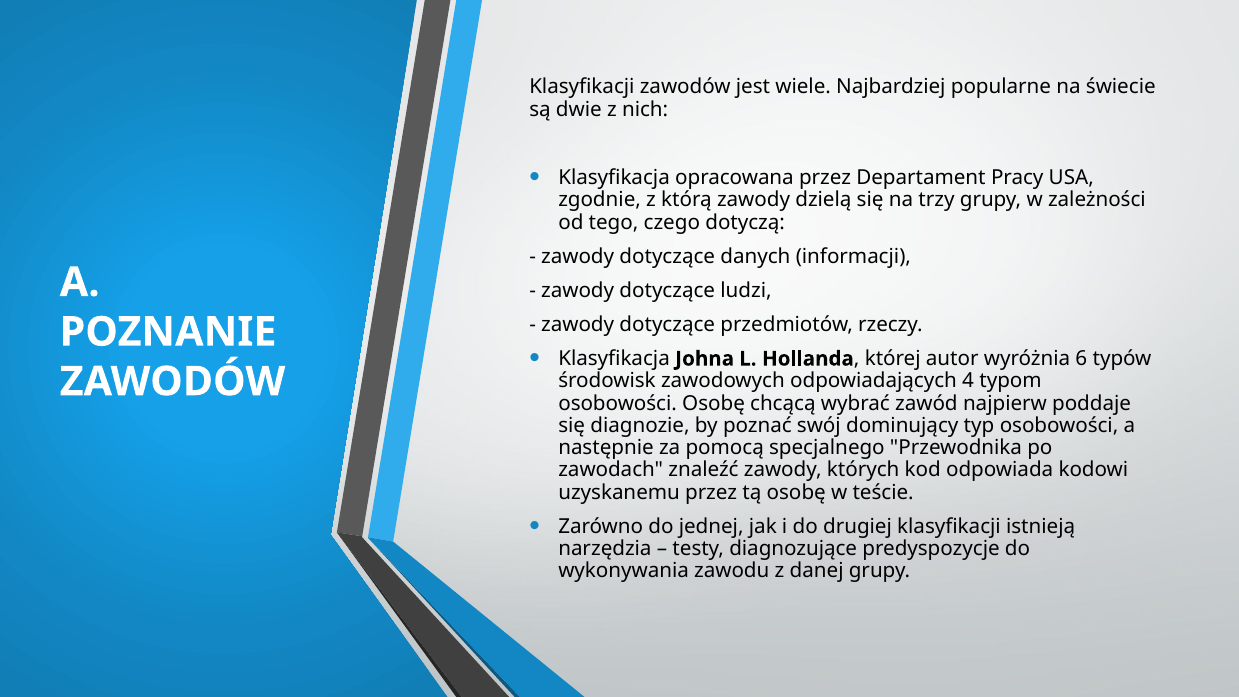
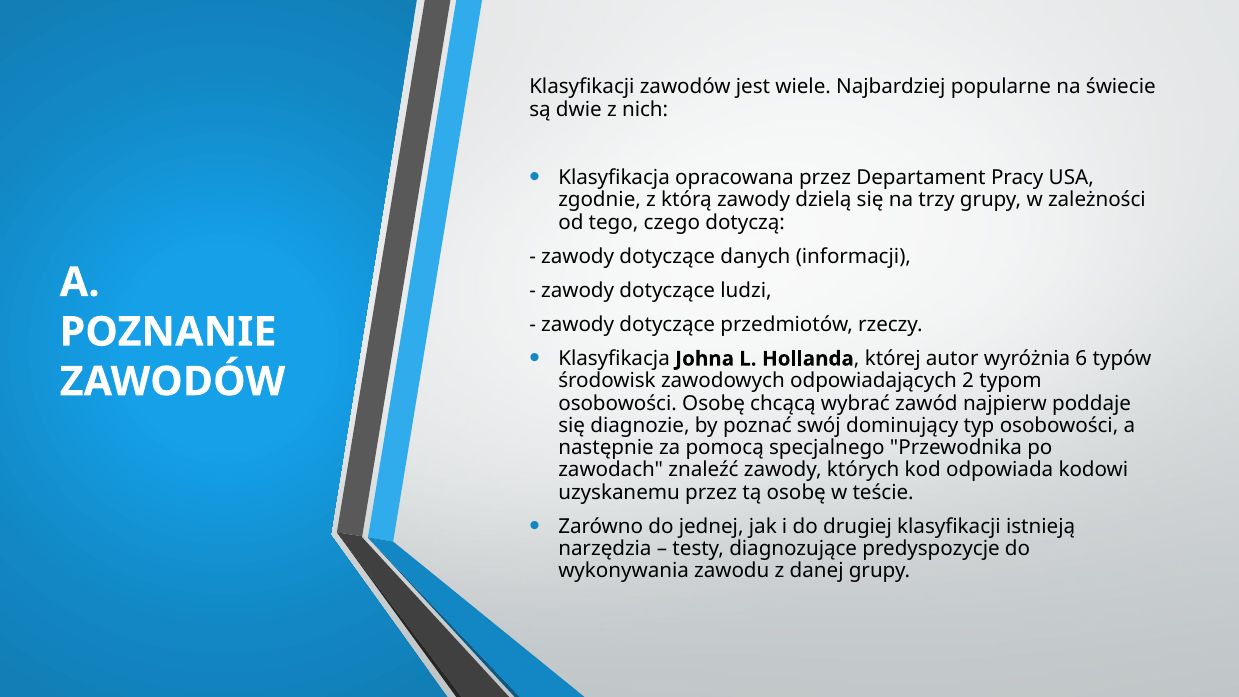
4: 4 -> 2
